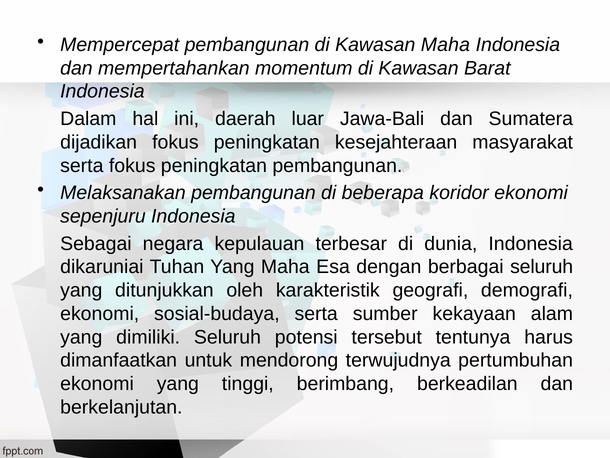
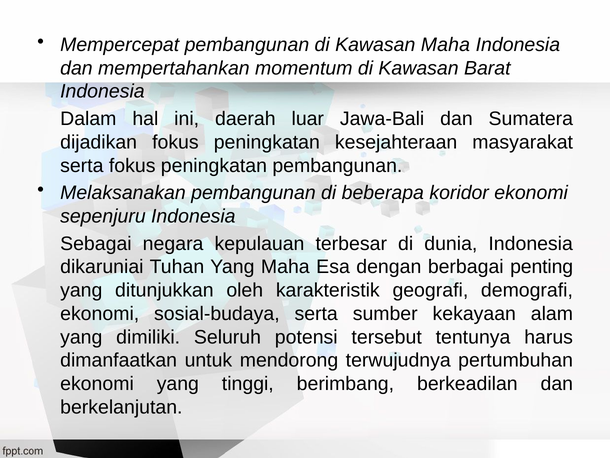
berbagai seluruh: seluruh -> penting
